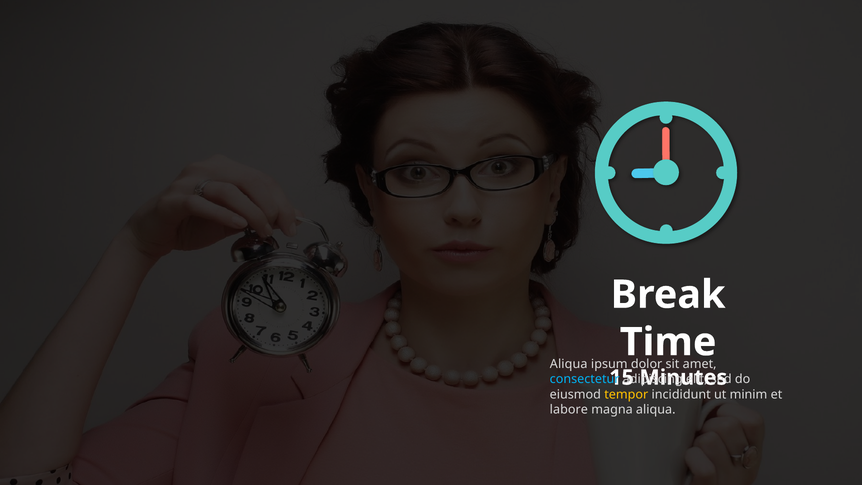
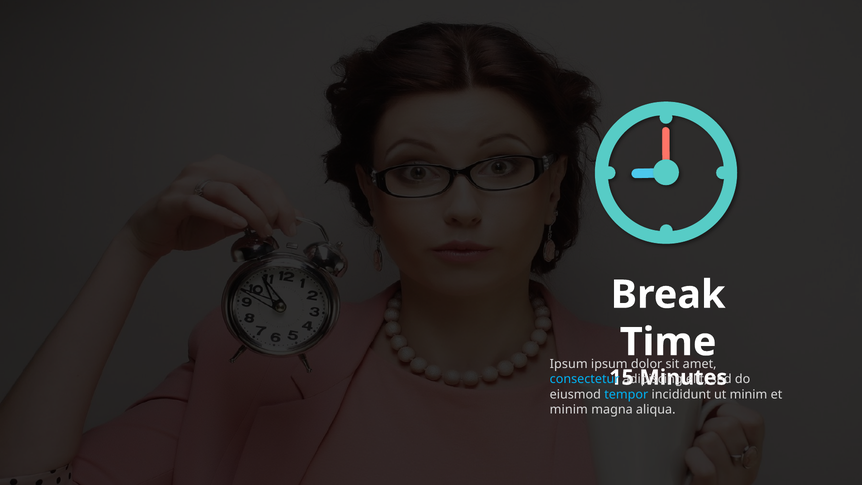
Aliqua at (569, 364): Aliqua -> Ipsum
tempor colour: yellow -> light blue
labore at (569, 409): labore -> minim
